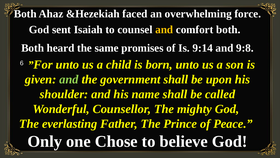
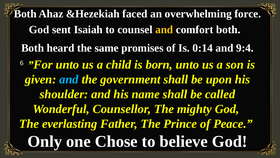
9:14: 9:14 -> 0:14
9:8: 9:8 -> 9:4
and at (69, 79) colour: light green -> light blue
